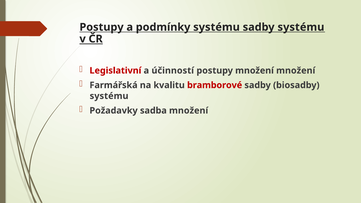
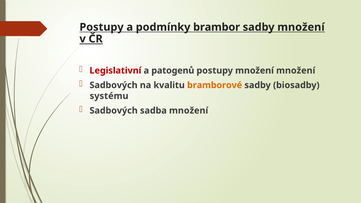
podmínky systému: systému -> brambor
sadby systému: systému -> množení
účinností: účinností -> patogenů
Farmářská at (114, 85): Farmářská -> Sadbových
bramborové colour: red -> orange
Požadavky at (114, 111): Požadavky -> Sadbových
